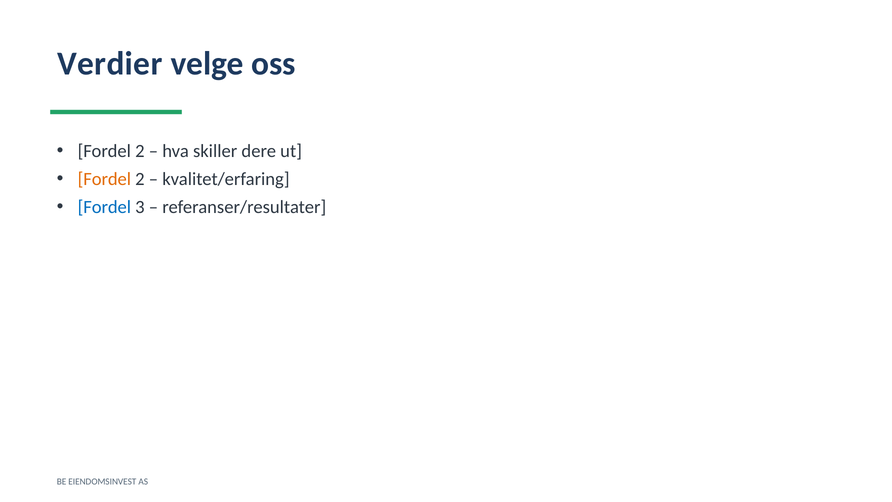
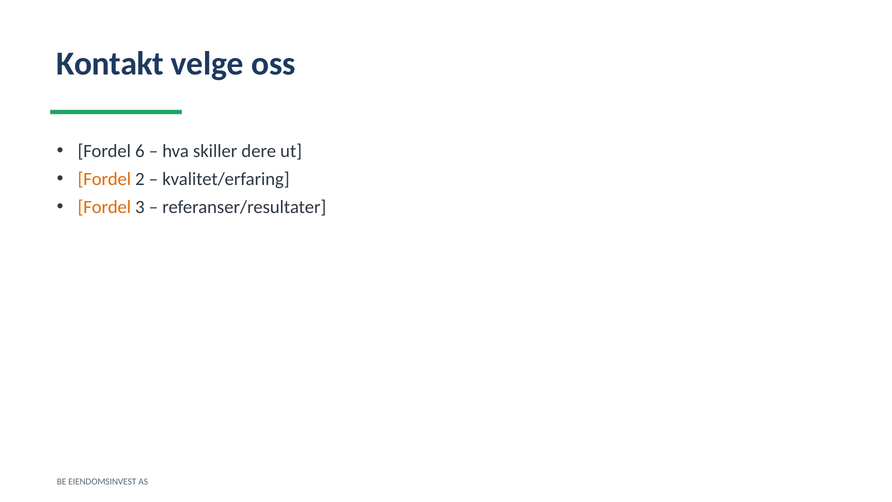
Verdier: Verdier -> Kontakt
2 at (140, 151): 2 -> 6
Fordel at (104, 207) colour: blue -> orange
